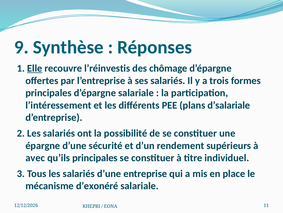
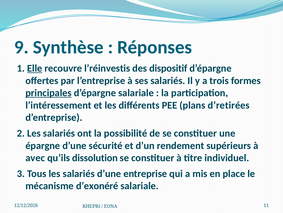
chômage: chômage -> dispositif
principales at (48, 93) underline: none -> present
d’salariale: d’salariale -> d’retirées
qu’ils principales: principales -> dissolution
